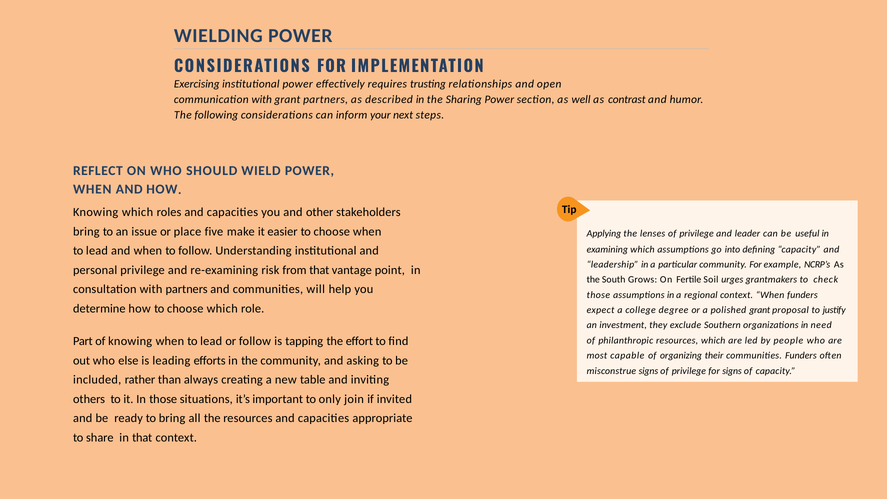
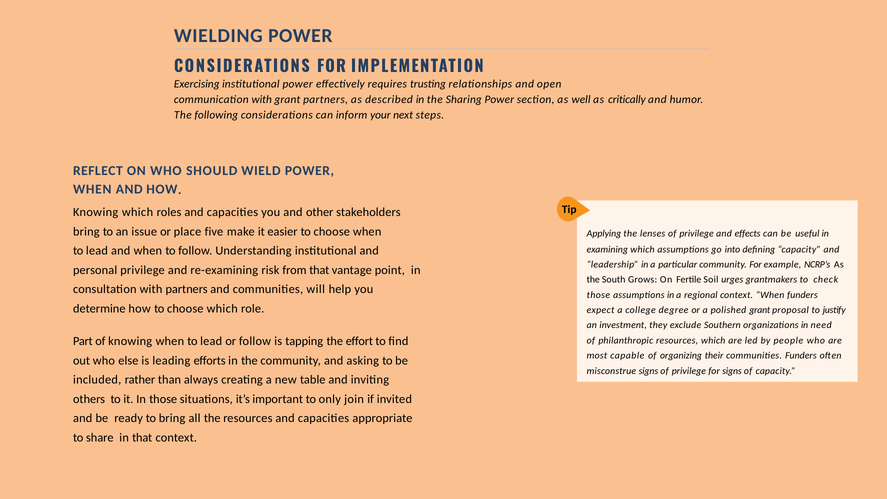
contrast: contrast -> critically
leader: leader -> effects
